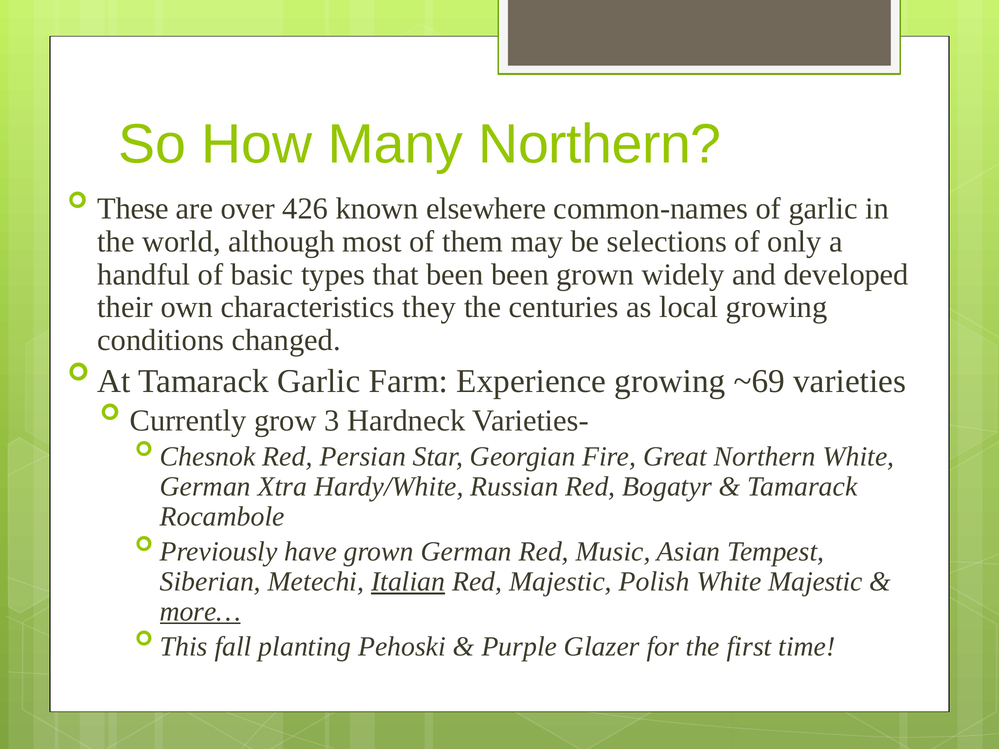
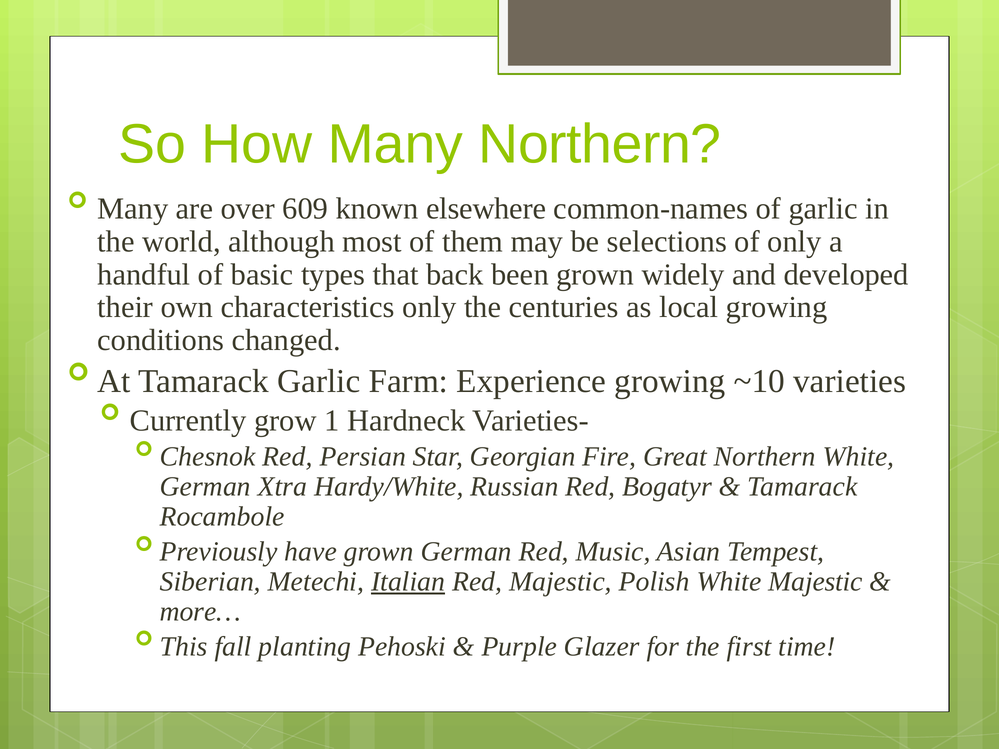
These at (133, 209): These -> Many
426: 426 -> 609
that been: been -> back
characteristics they: they -> only
~69: ~69 -> ~10
3: 3 -> 1
more… underline: present -> none
